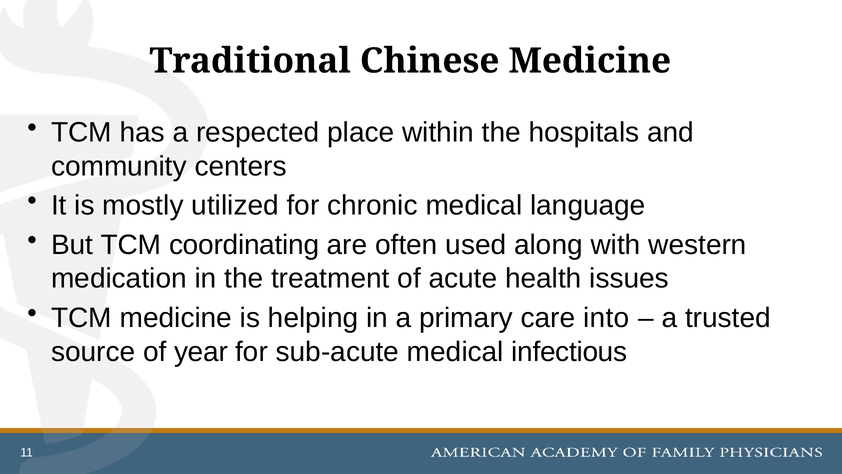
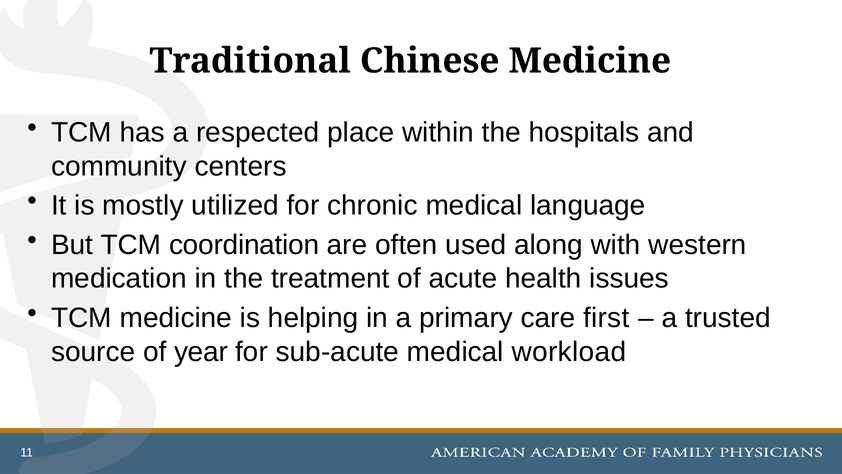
coordinating: coordinating -> coordination
into: into -> first
infectious: infectious -> workload
